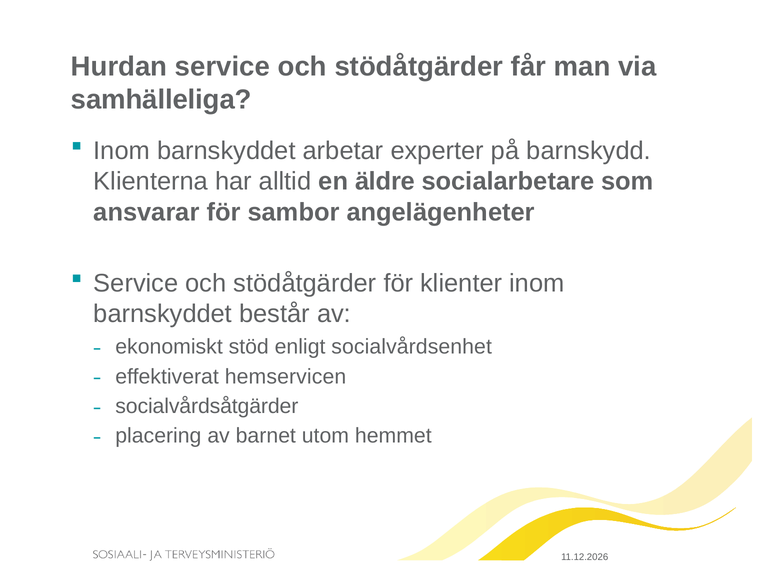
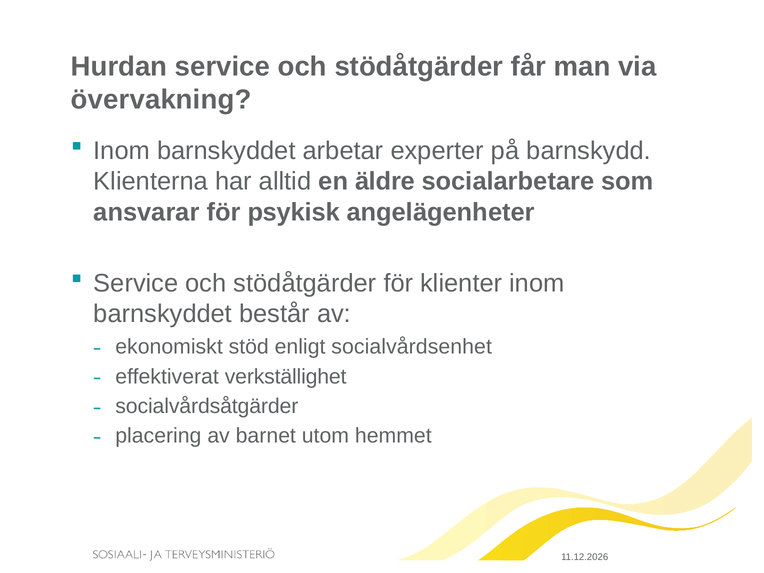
samhälleliga: samhälleliga -> övervakning
sambor: sambor -> psykisk
hemservicen: hemservicen -> verkställighet
